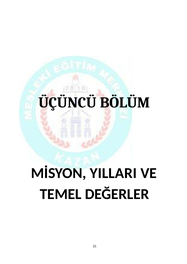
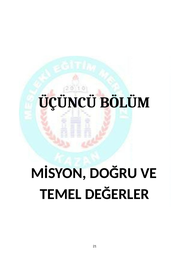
YILLARI: YILLARI -> DOĞRU
